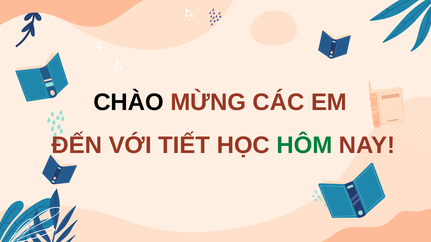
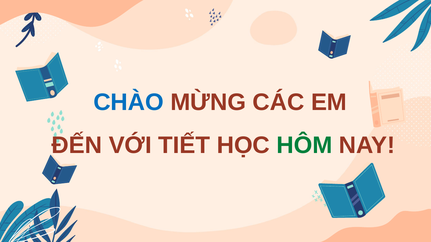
CHÀO colour: black -> blue
